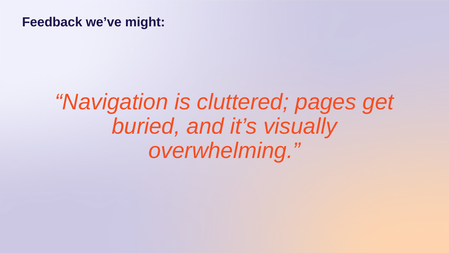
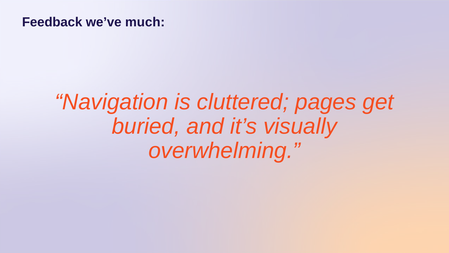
might: might -> much
